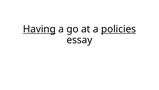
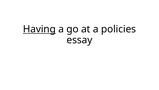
policies underline: present -> none
